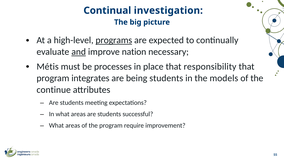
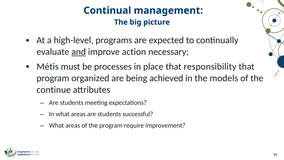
investigation: investigation -> management
programs underline: present -> none
nation: nation -> action
integrates: integrates -> organized
being students: students -> achieved
